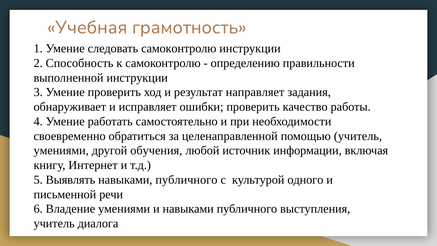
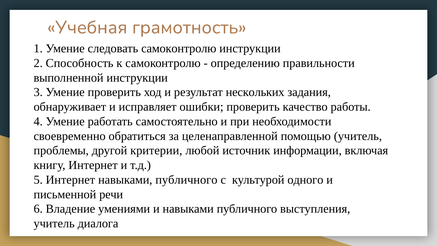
направляет: направляет -> нескольких
умениями at (61, 150): умениями -> проблемы
обучения: обучения -> критерии
Выявлять at (70, 180): Выявлять -> Интернет
